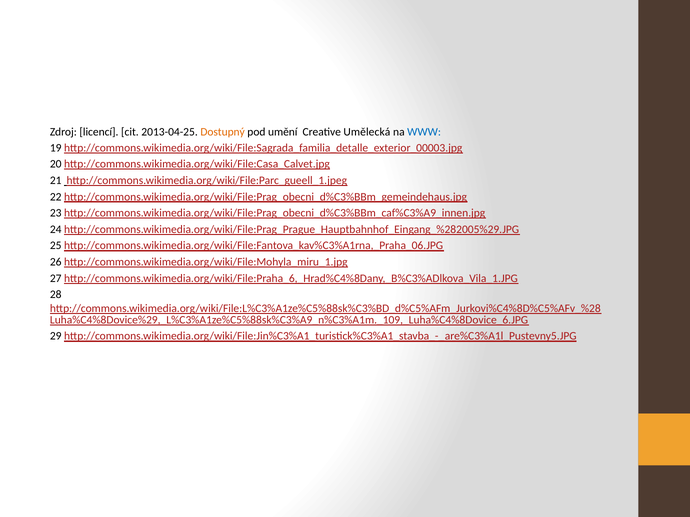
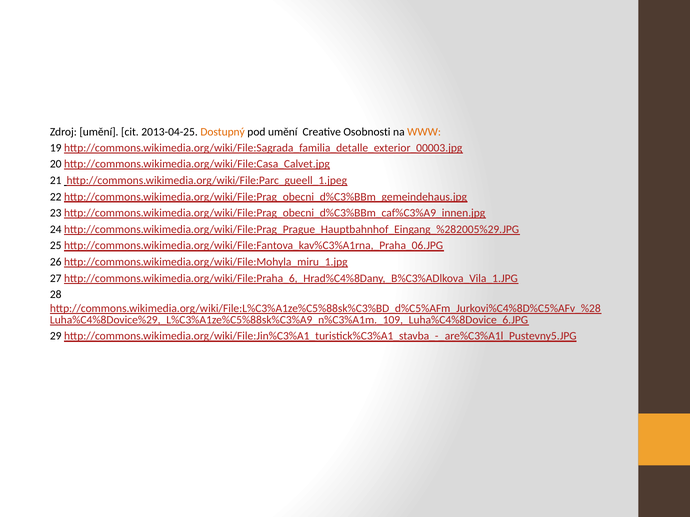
Zdroj licencí: licencí -> umění
Umělecká: Umělecká -> Osobnosti
WWW colour: blue -> orange
